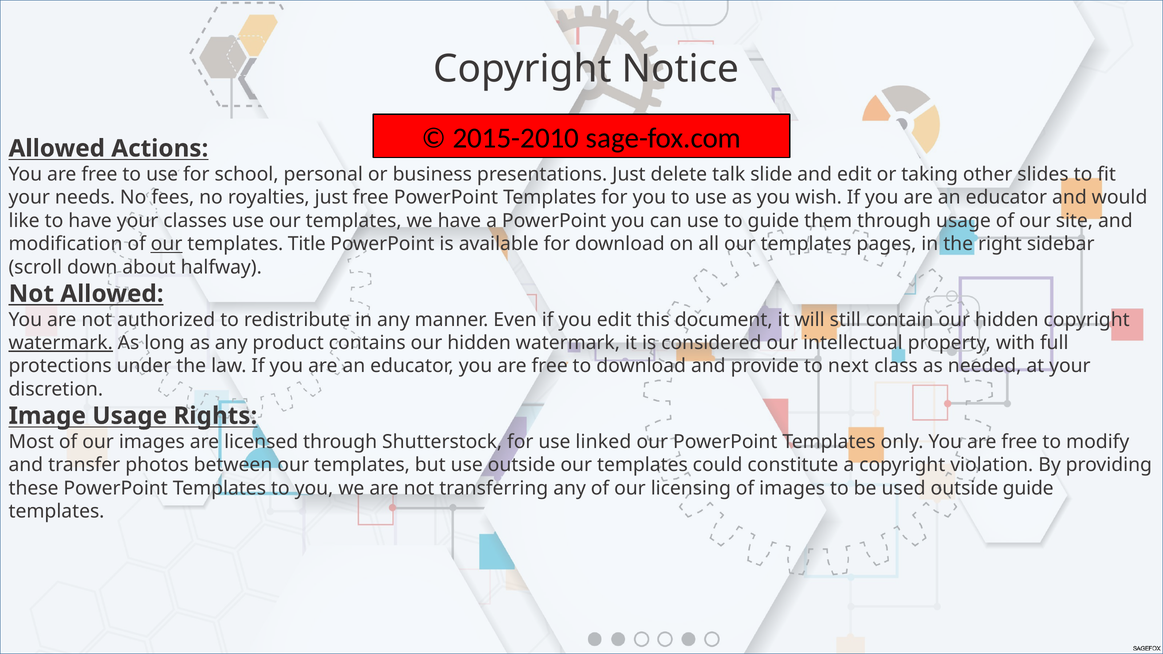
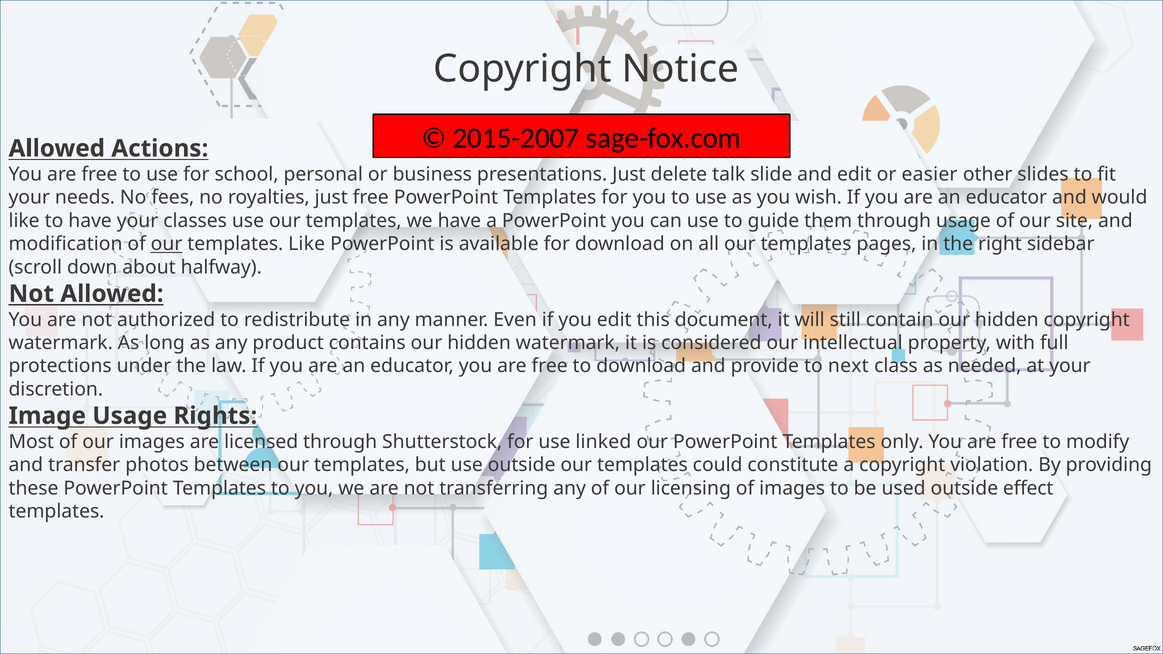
2015-2010: 2015-2010 -> 2015-2007
taking: taking -> easier
templates Title: Title -> Like
watermark at (61, 343) underline: present -> none
outside guide: guide -> effect
